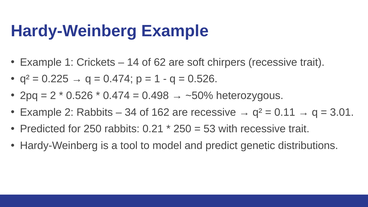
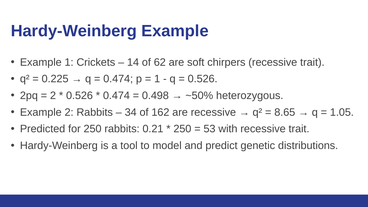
0.11: 0.11 -> 8.65
3.01: 3.01 -> 1.05
